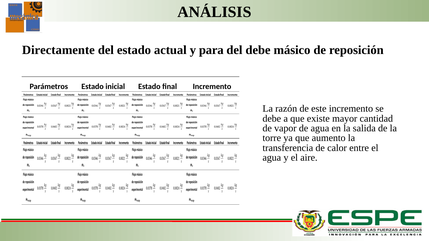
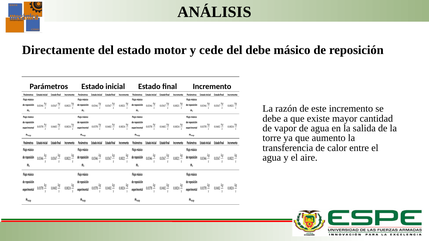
actual: actual -> motor
para: para -> cede
